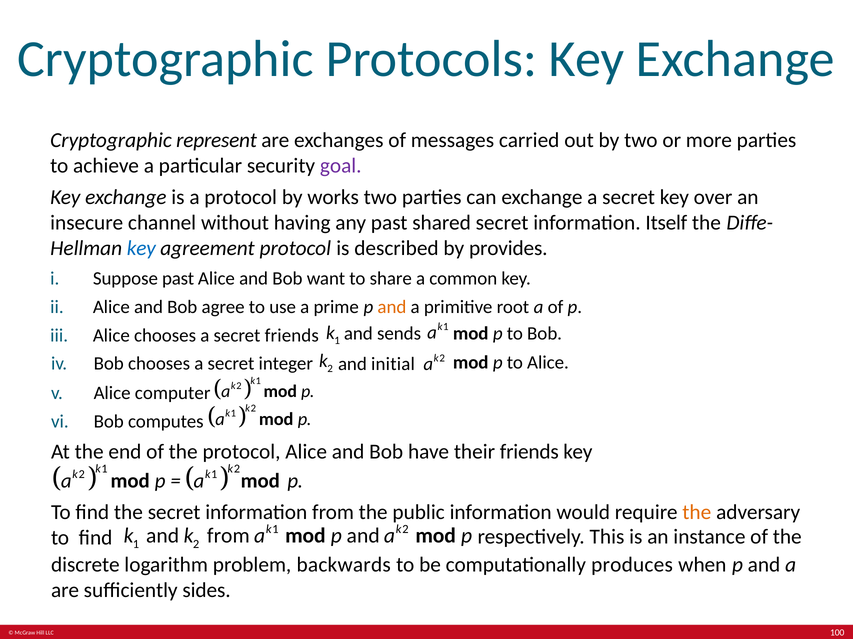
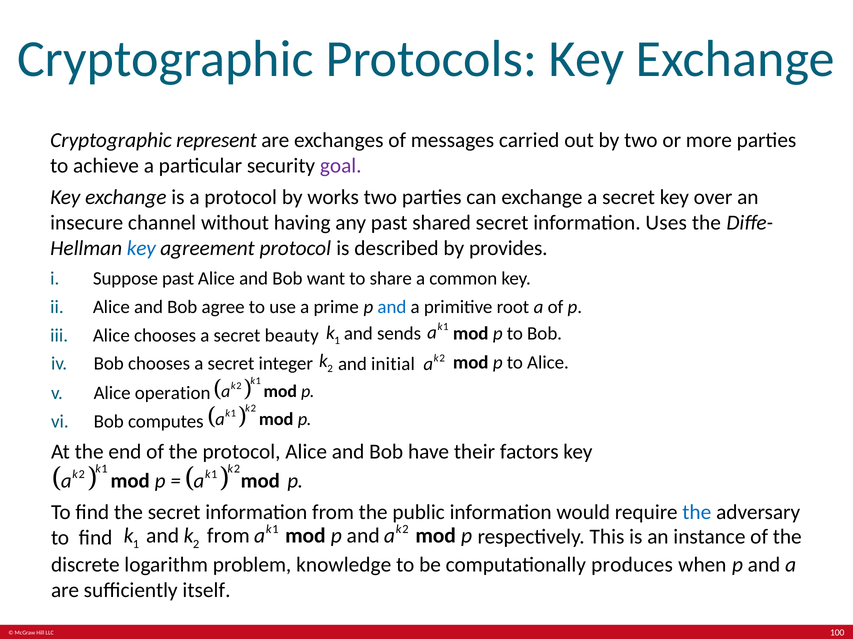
Itself: Itself -> Uses
and at (392, 307) colour: orange -> blue
secret friends: friends -> beauty
computer: computer -> operation
their friends: friends -> factors
the at (697, 513) colour: orange -> blue
backwards: backwards -> knowledge
sides: sides -> itself
